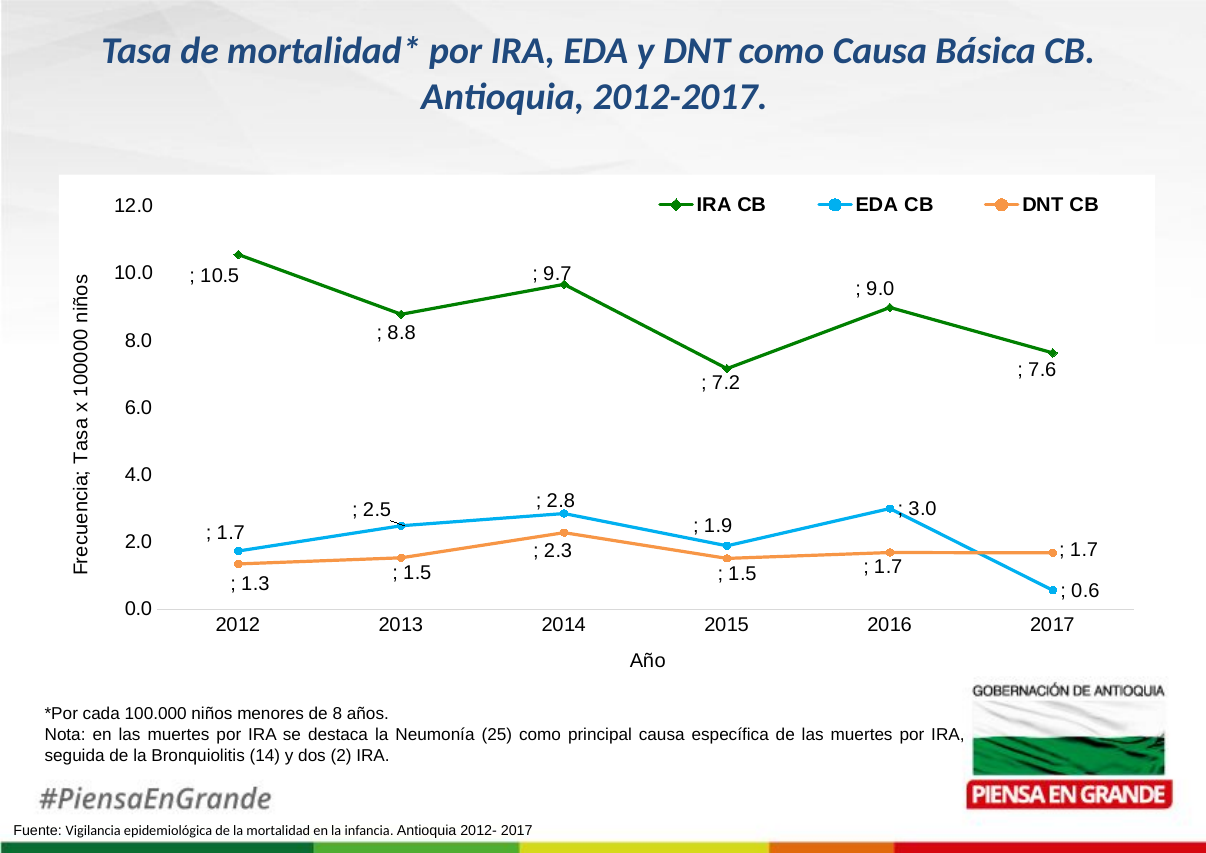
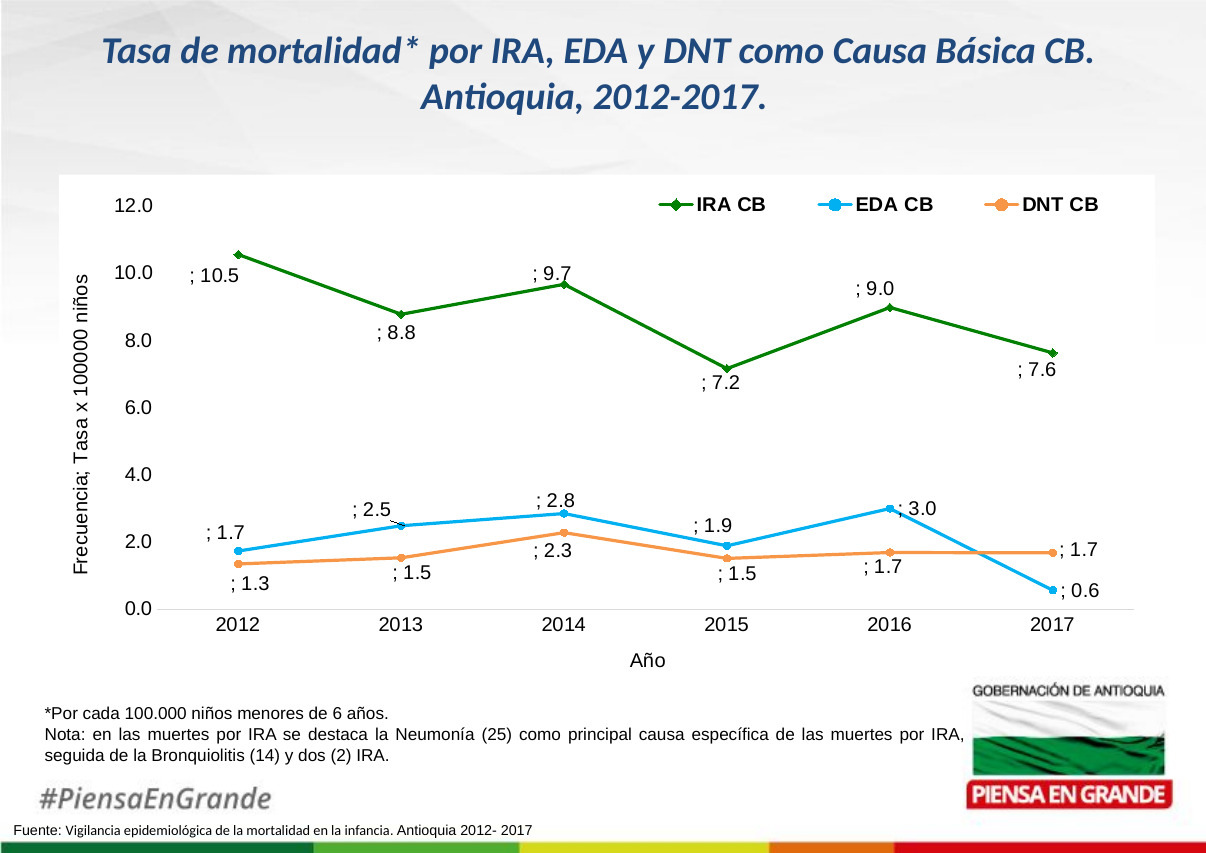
8: 8 -> 6
